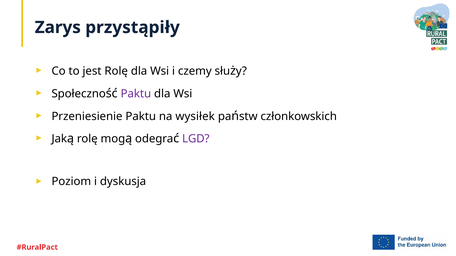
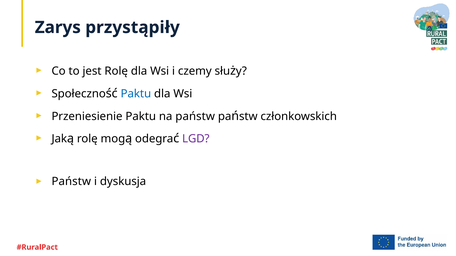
Paktu at (136, 94) colour: purple -> blue
na wysiłek: wysiłek -> państw
Poziom at (71, 182): Poziom -> Państw
